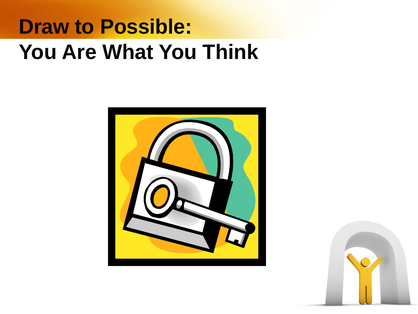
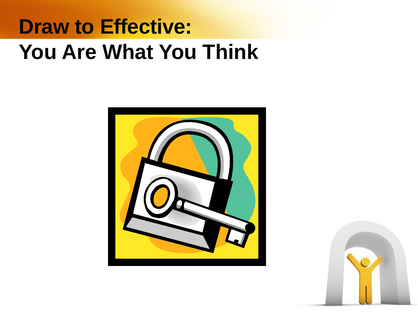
Possible: Possible -> Effective
